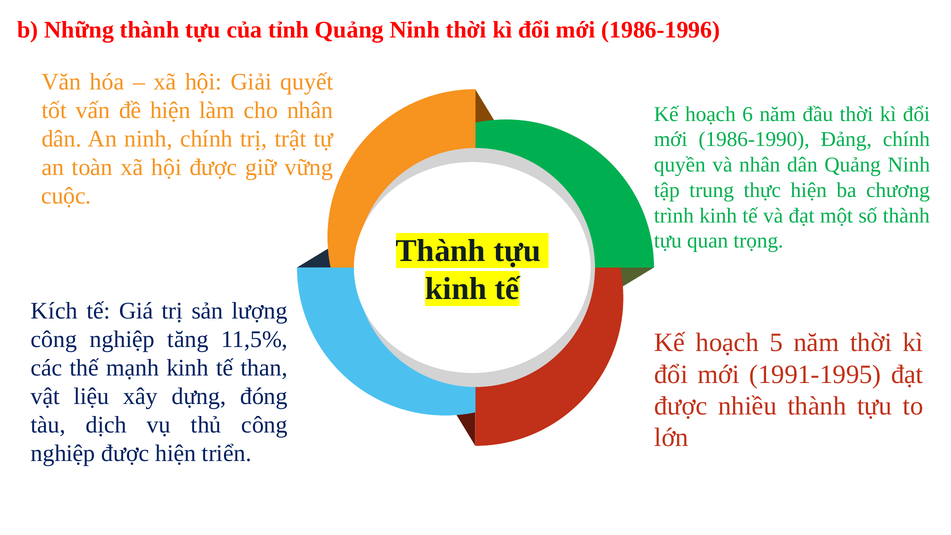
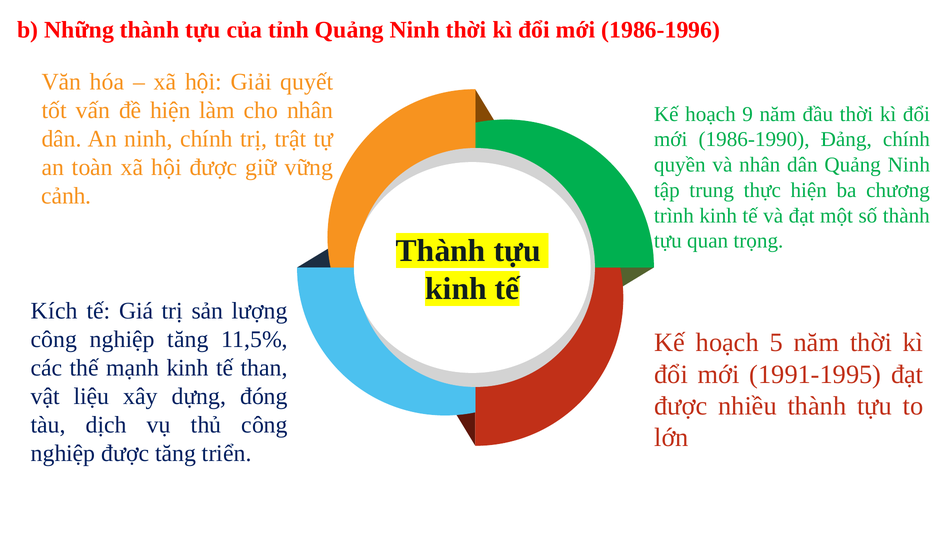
6: 6 -> 9
cuộc: cuộc -> cảnh
được hiện: hiện -> tăng
